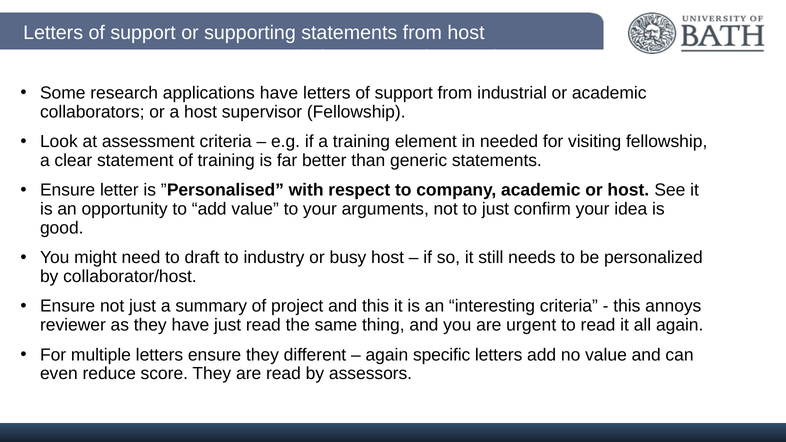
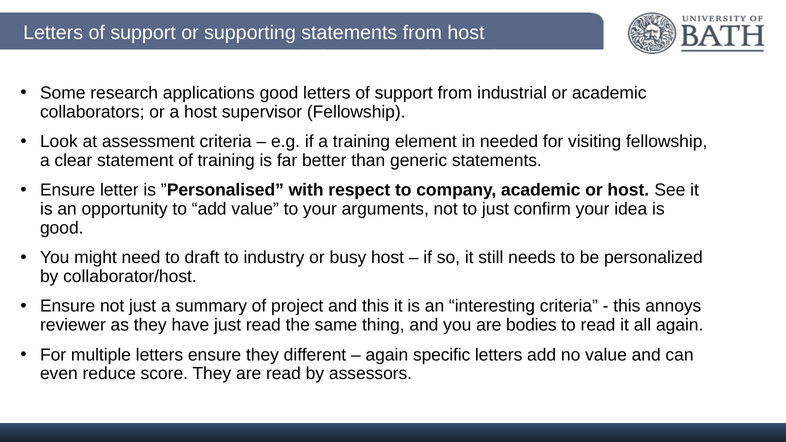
applications have: have -> good
urgent: urgent -> bodies
